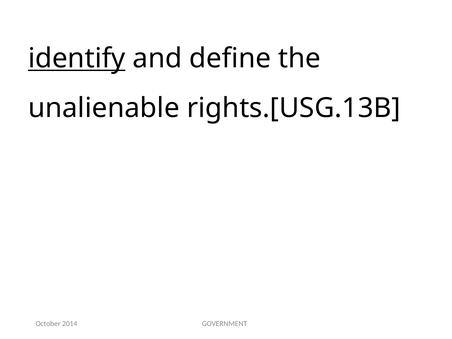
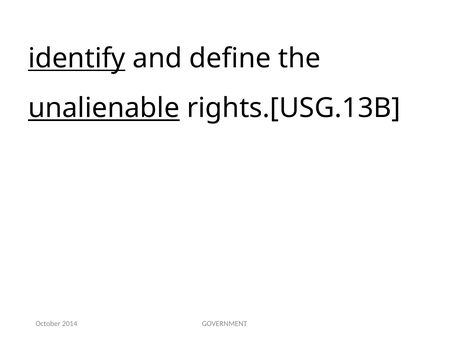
unalienable underline: none -> present
